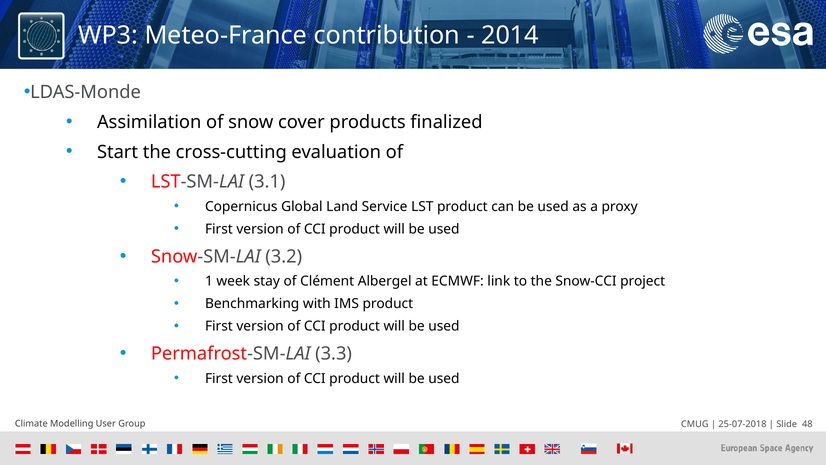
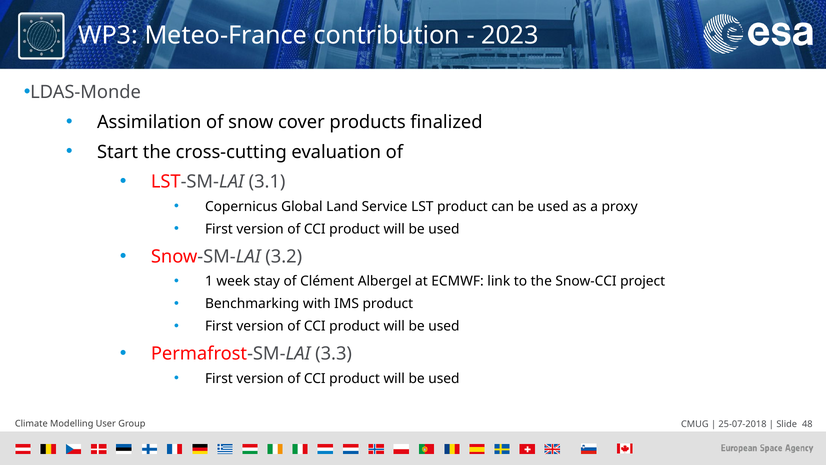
2014: 2014 -> 2023
